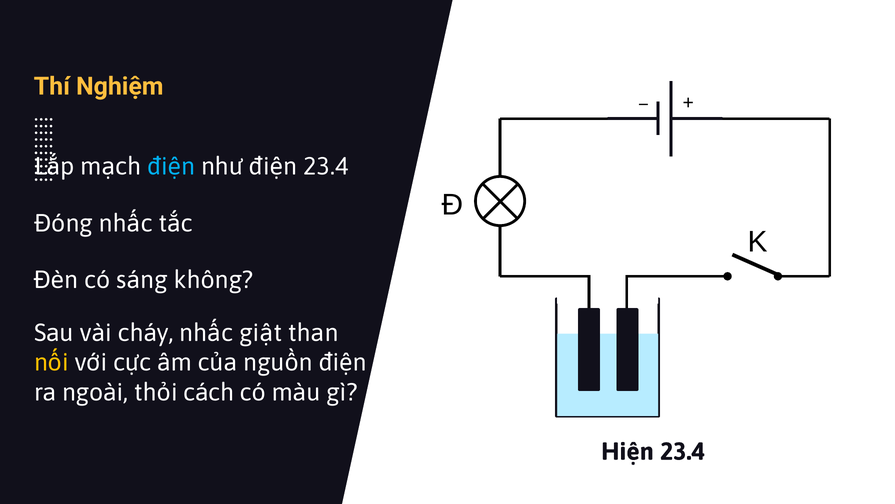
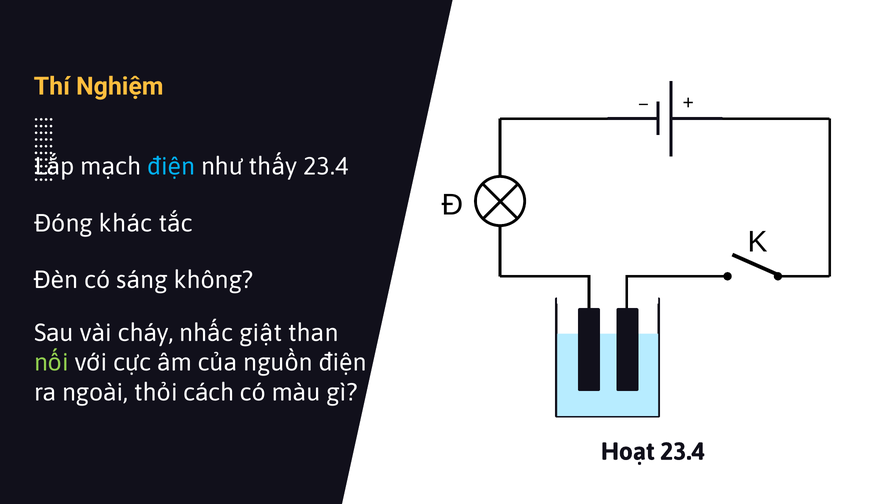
như điện: điện -> thấy
Đóng nhấc: nhấc -> khác
nối colour: yellow -> light green
Hiện: Hiện -> Hoạt
